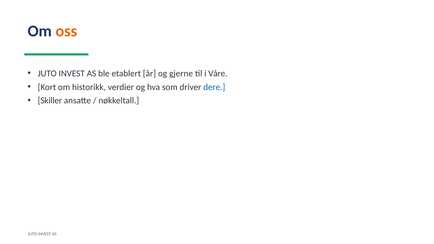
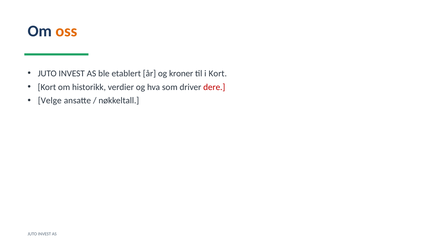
gjerne: gjerne -> kroner
i Våre: Våre -> Kort
dere colour: blue -> red
Skiller: Skiller -> Velge
